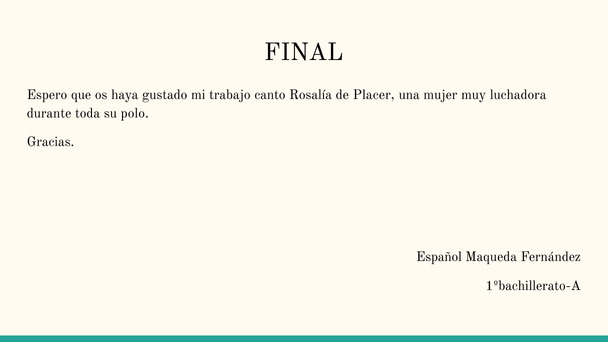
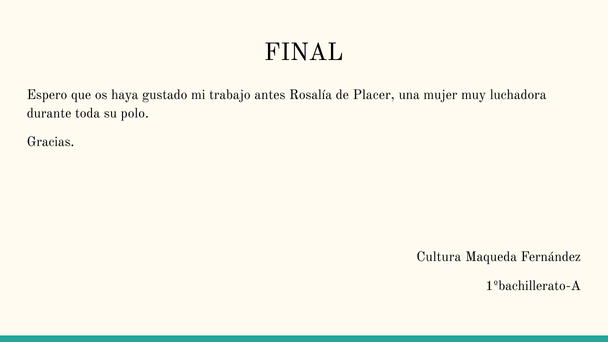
canto: canto -> antes
Español: Español -> Cultura
